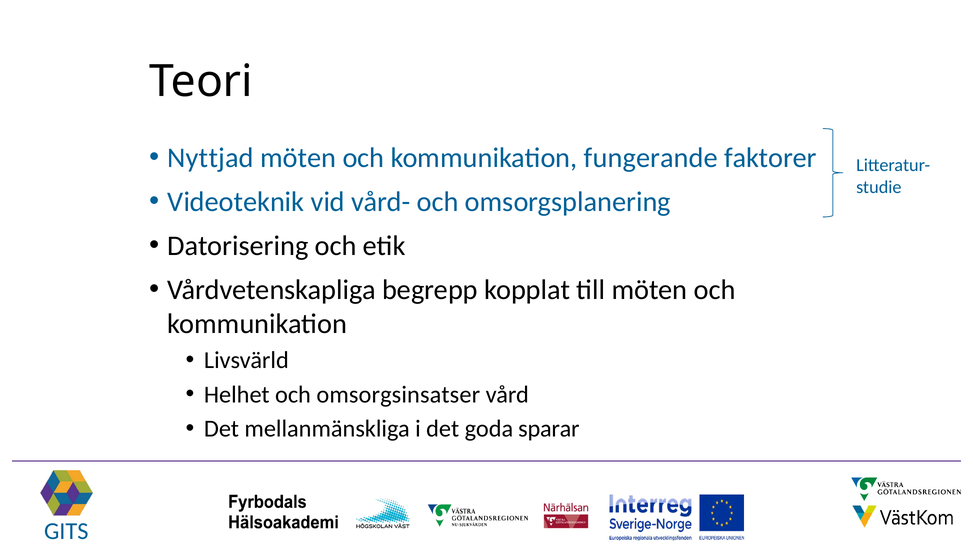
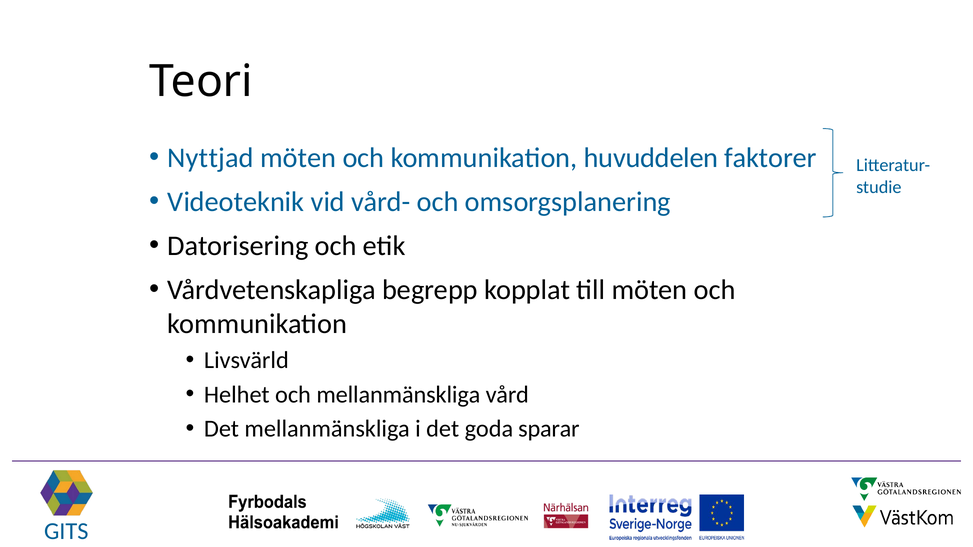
fungerande: fungerande -> huvuddelen
och omsorgsinsatser: omsorgsinsatser -> mellanmänskliga
